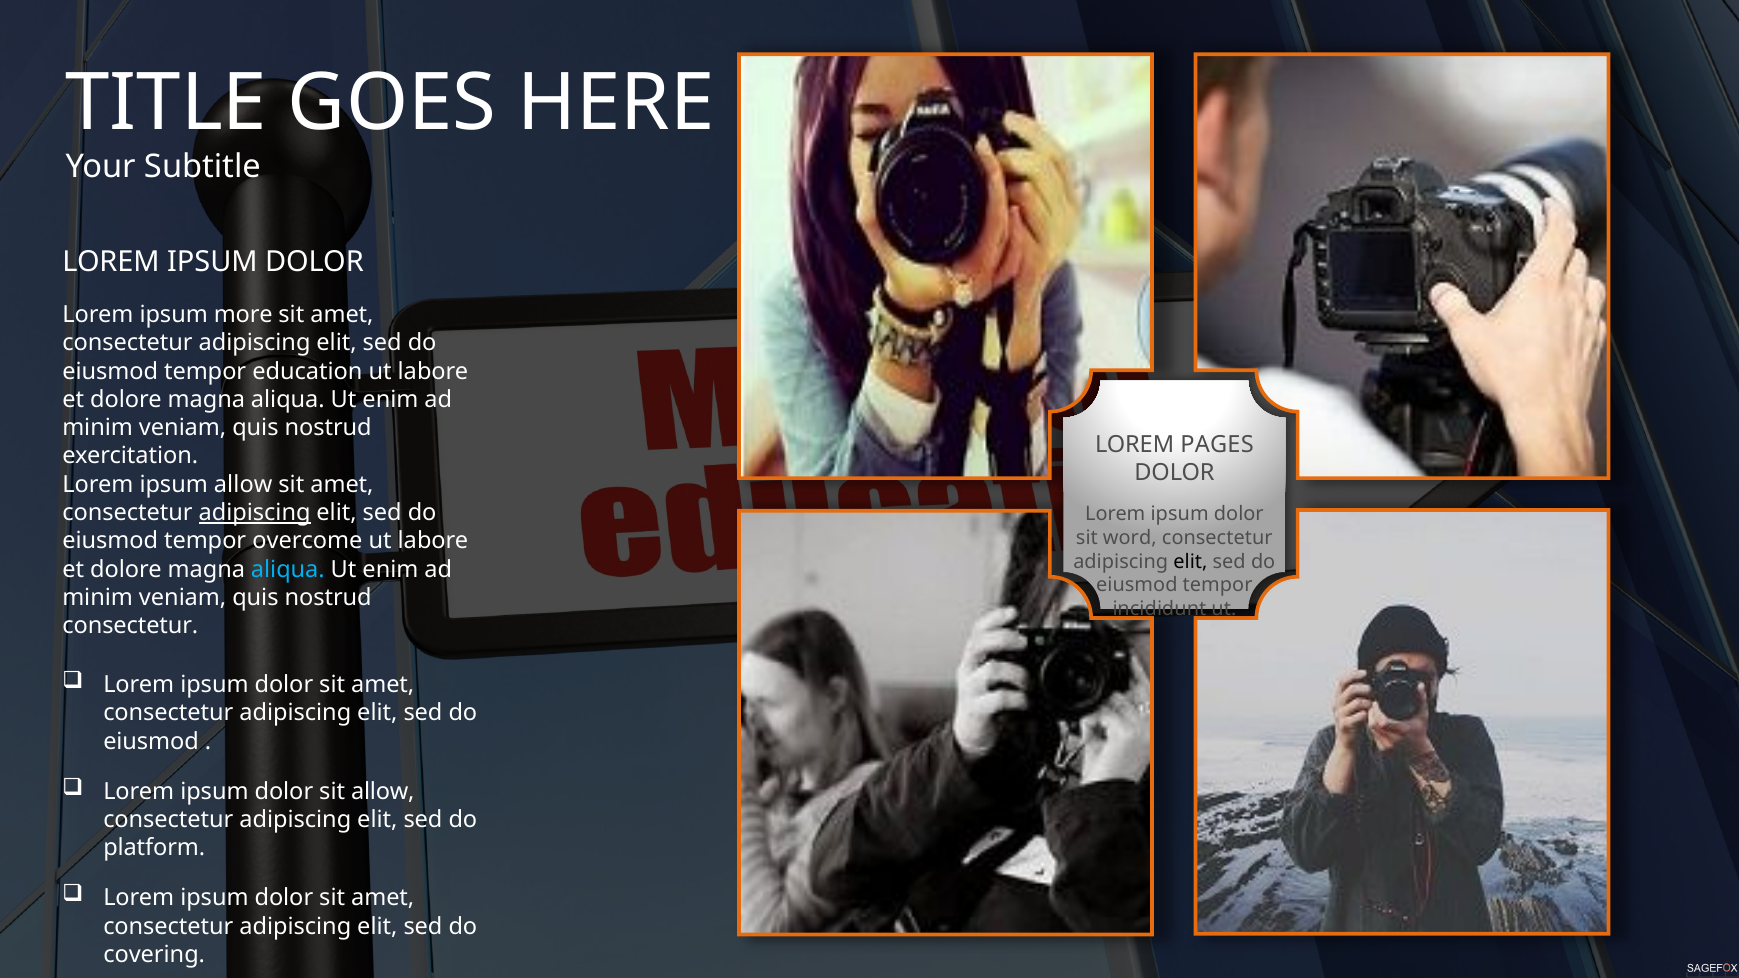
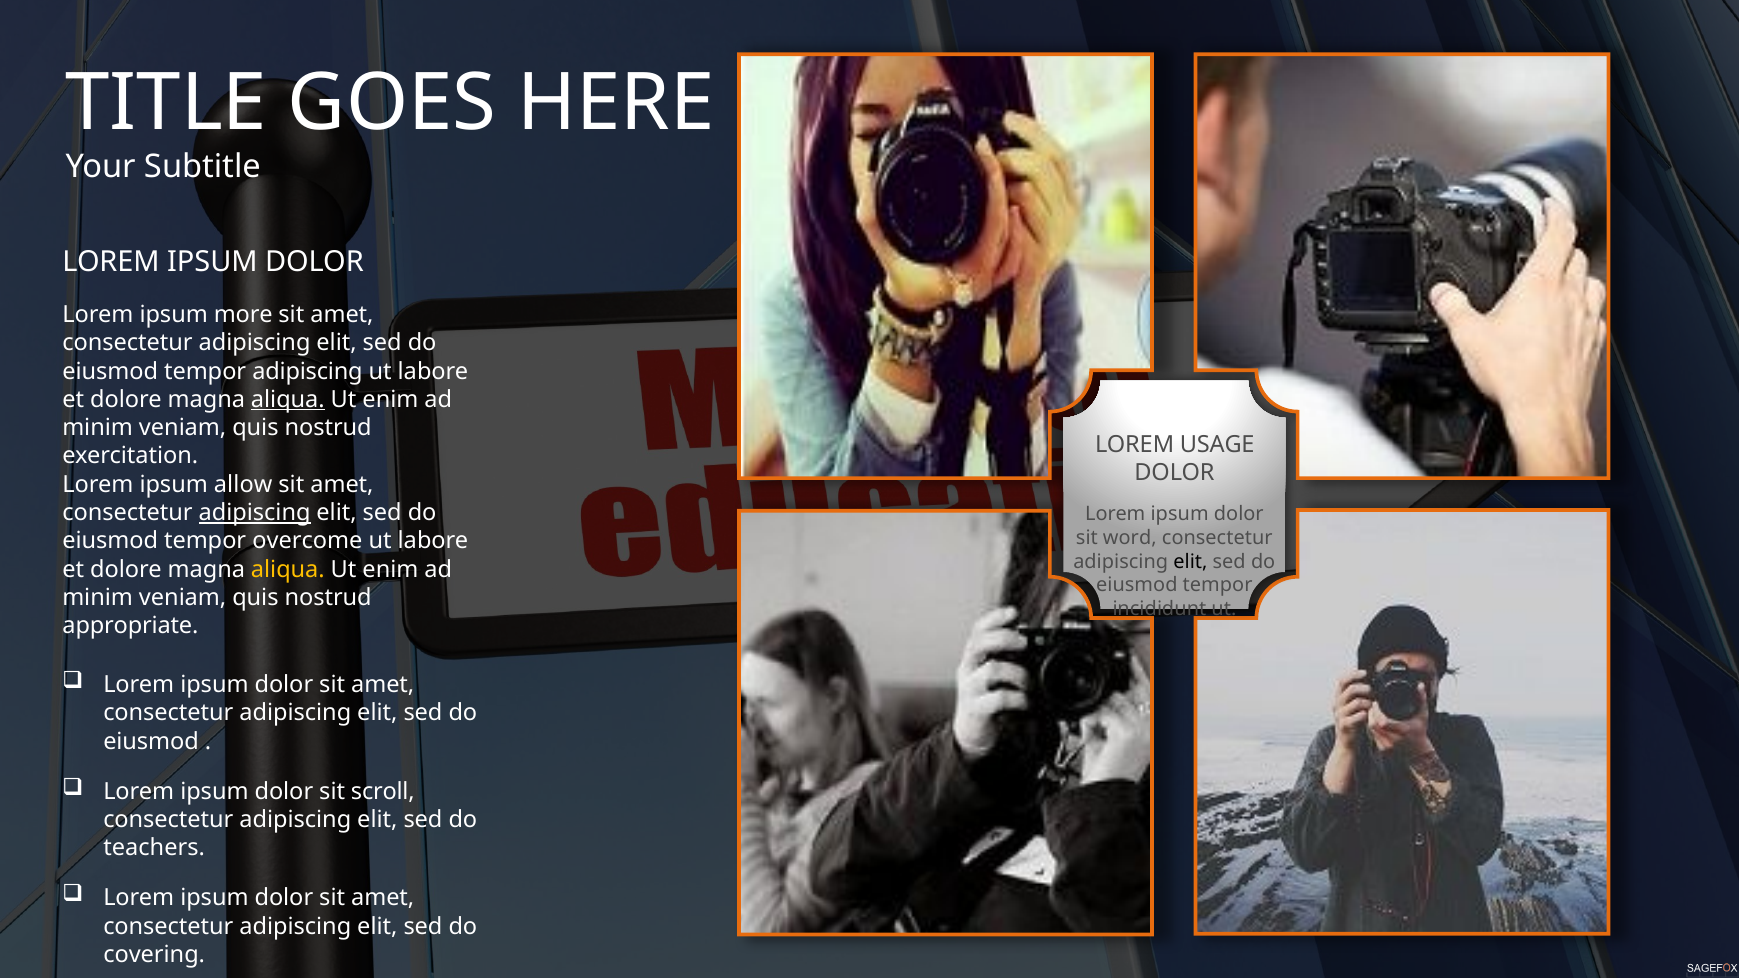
tempor education: education -> adipiscing
aliqua at (288, 400) underline: none -> present
PAGES: PAGES -> USAGE
aliqua at (288, 569) colour: light blue -> yellow
consectetur at (130, 626): consectetur -> appropriate
sit allow: allow -> scroll
platform: platform -> teachers
